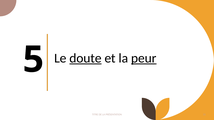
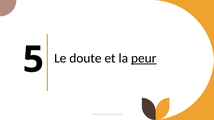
doute underline: present -> none
